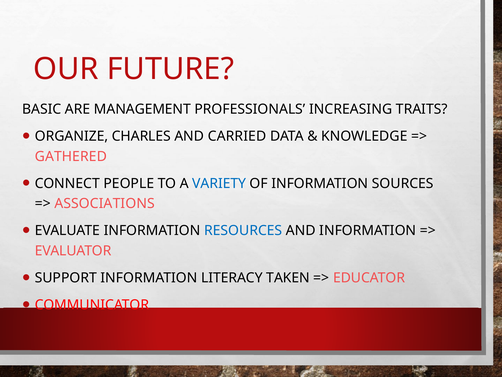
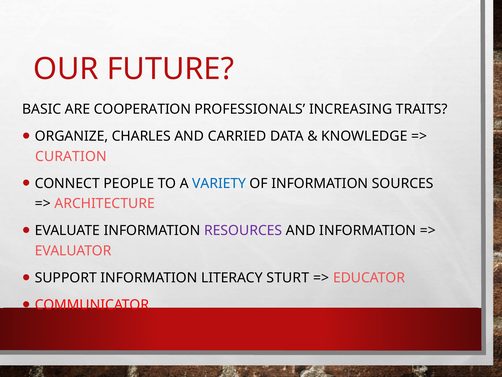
MANAGEMENT: MANAGEMENT -> COOPERATION
GATHERED: GATHERED -> CURATION
ASSOCIATIONS: ASSOCIATIONS -> ARCHITECTURE
RESOURCES colour: blue -> purple
TAKEN: TAKEN -> STURT
